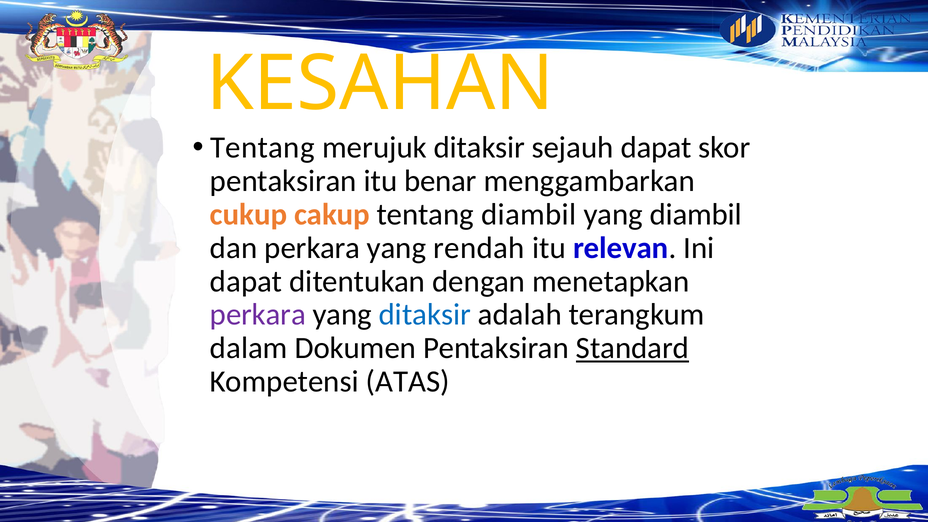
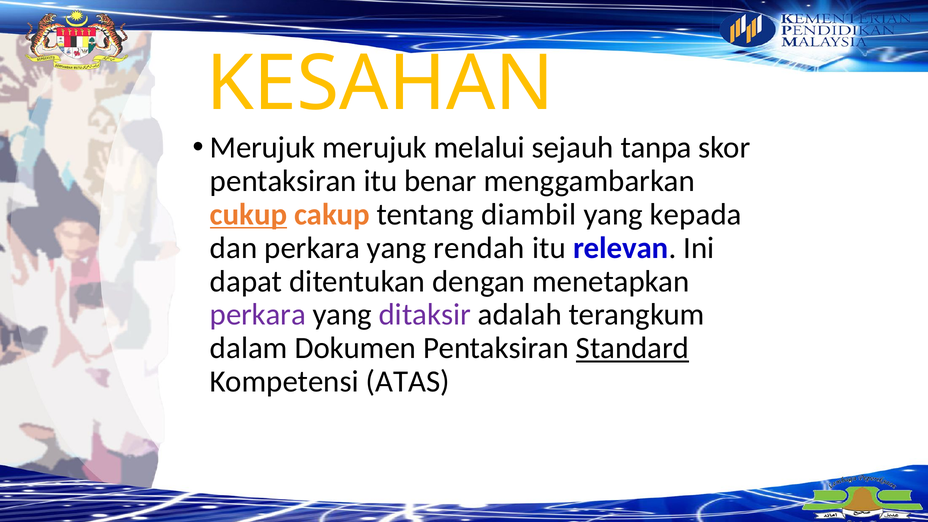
Tentang at (262, 148): Tentang -> Merujuk
merujuk ditaksir: ditaksir -> melalui
sejauh dapat: dapat -> tanpa
cukup underline: none -> present
yang diambil: diambil -> kepada
ditaksir at (425, 315) colour: blue -> purple
